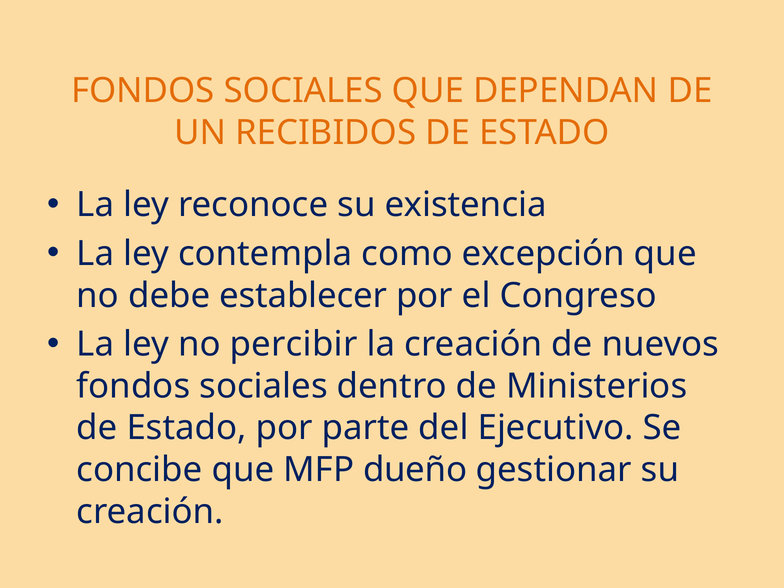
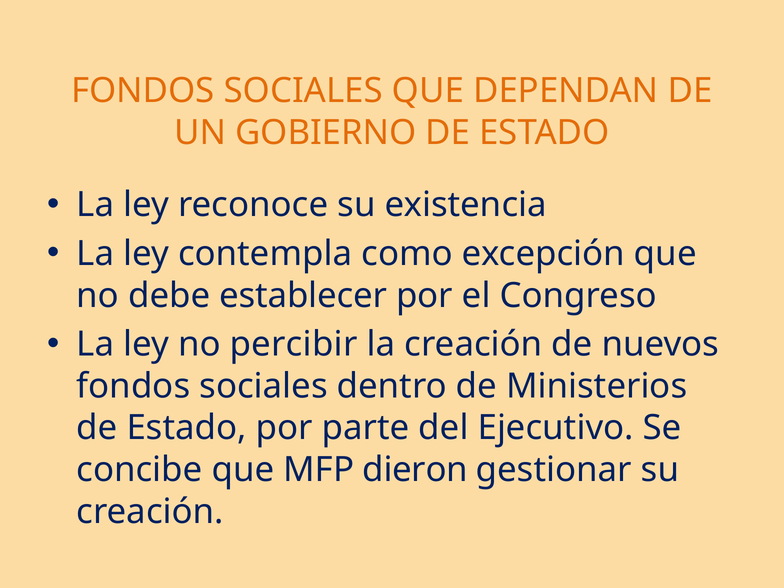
RECIBIDOS: RECIBIDOS -> GOBIERNO
dueño: dueño -> dieron
